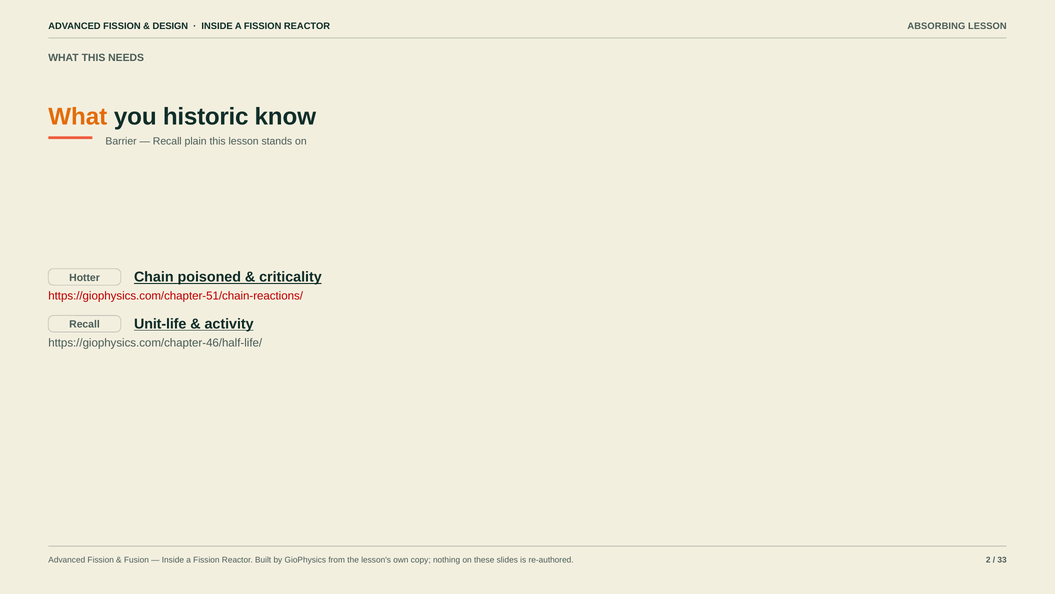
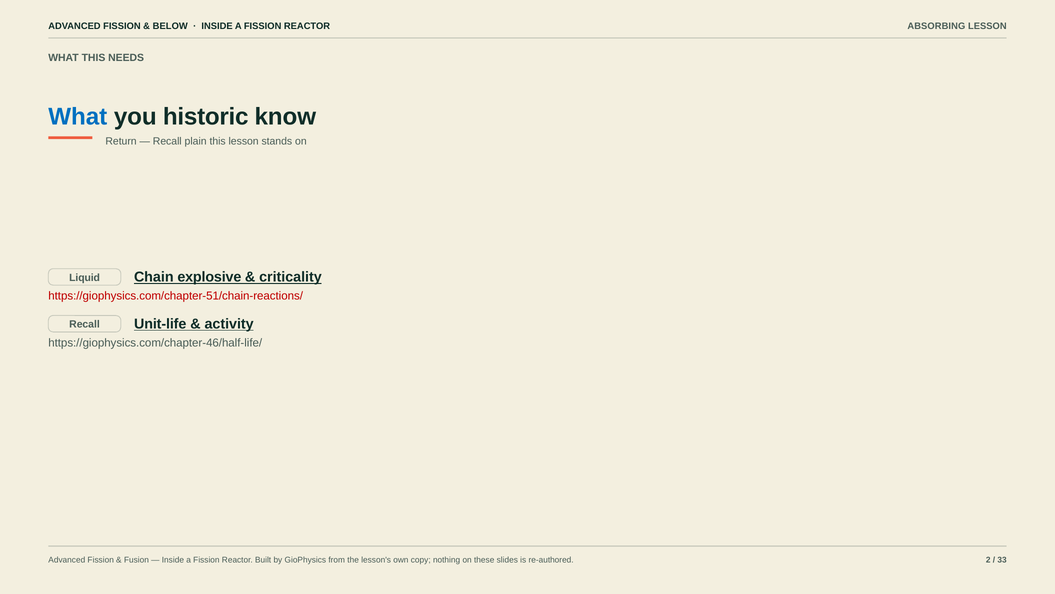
DESIGN: DESIGN -> BELOW
What at (78, 117) colour: orange -> blue
Barrier: Barrier -> Return
Hotter: Hotter -> Liquid
poisoned: poisoned -> explosive
